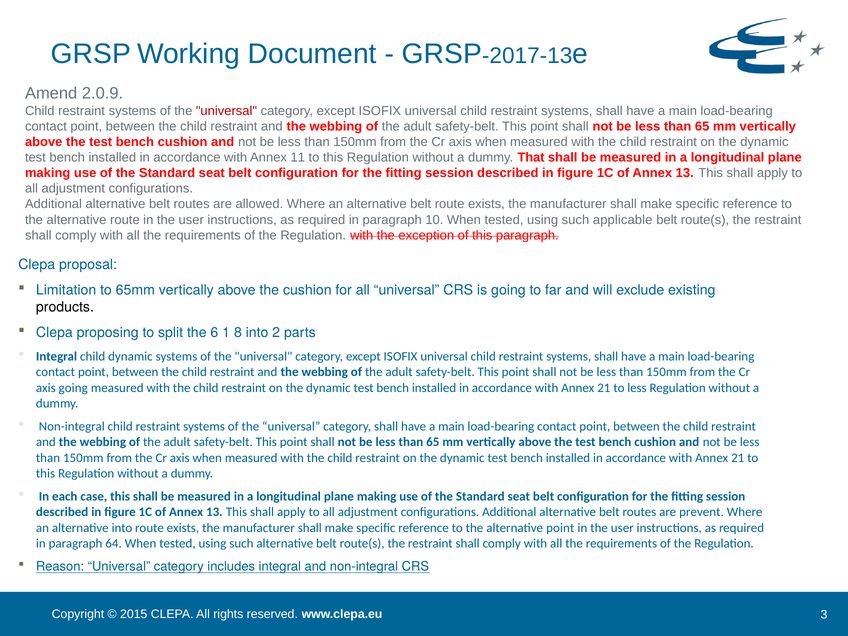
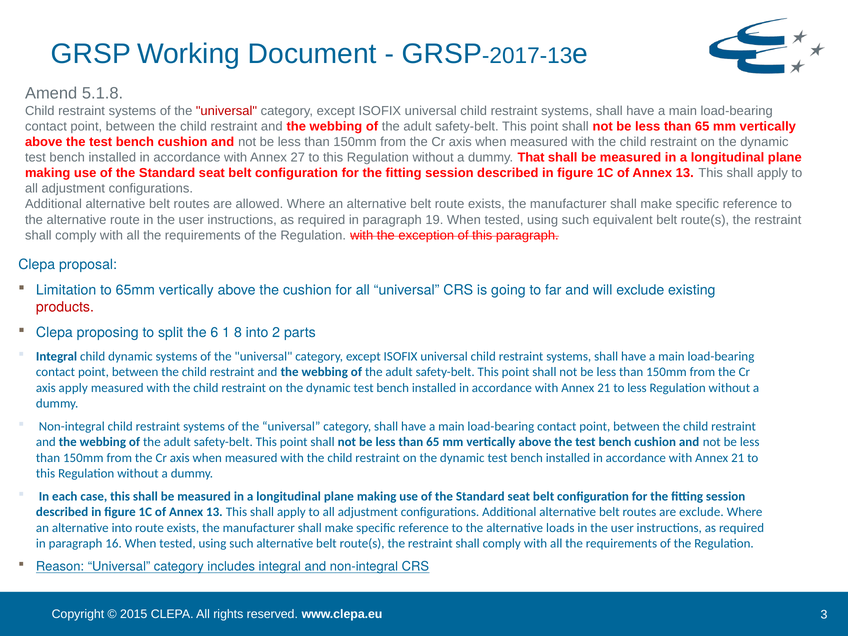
2.0.9: 2.0.9 -> 5.1.8
11: 11 -> 27
10: 10 -> 19
applicable: applicable -> equivalent
products colour: black -> red
axis going: going -> apply
are prevent: prevent -> exclude
alternative point: point -> loads
64: 64 -> 16
